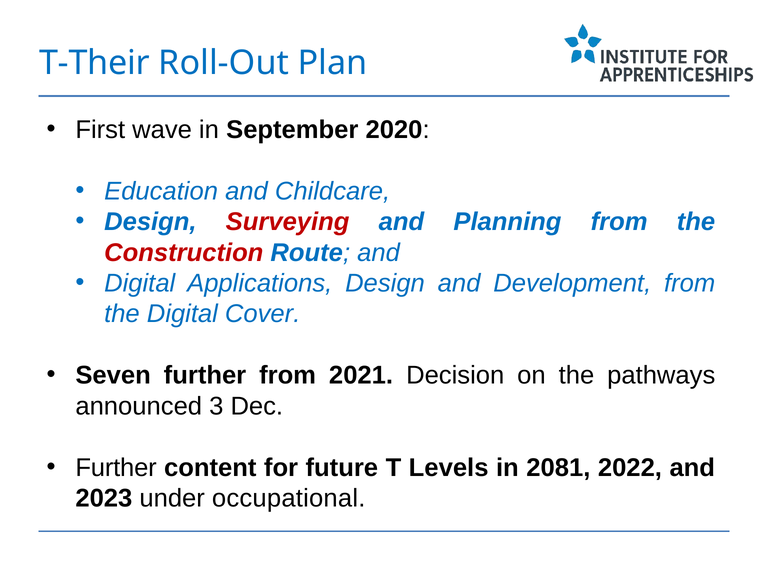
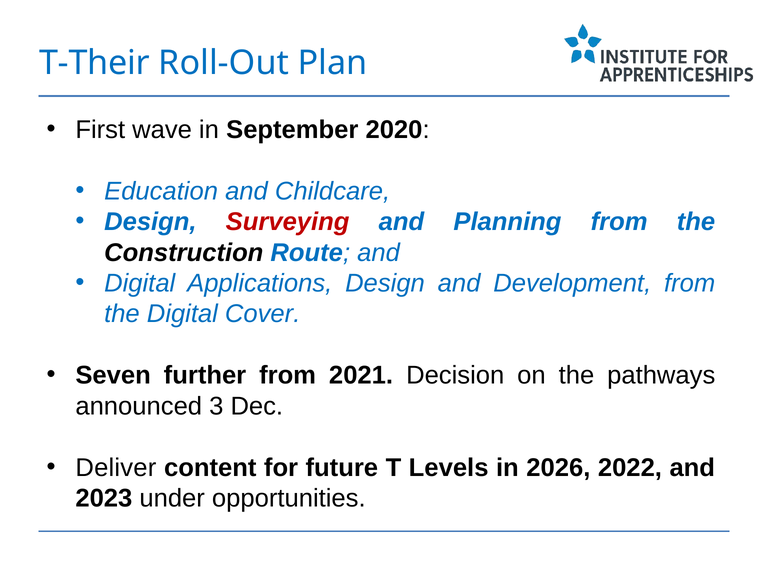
Construction colour: red -> black
Further at (116, 468): Further -> Deliver
2081: 2081 -> 2026
occupational: occupational -> opportunities
